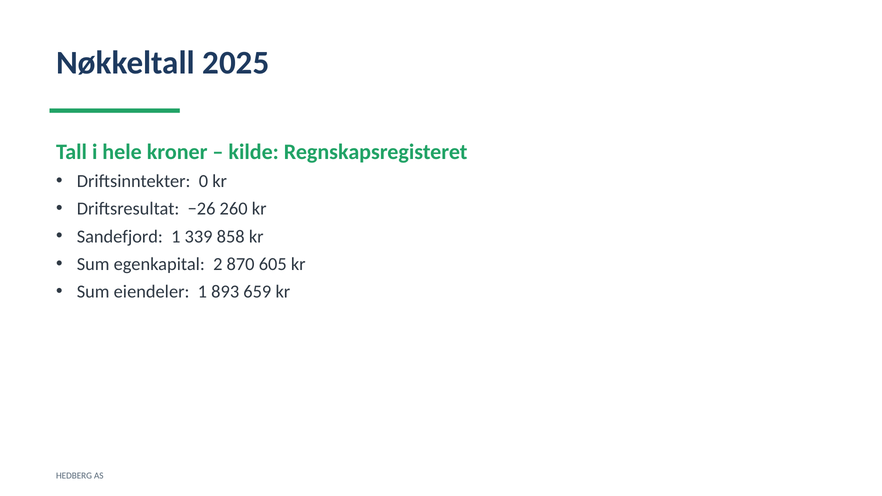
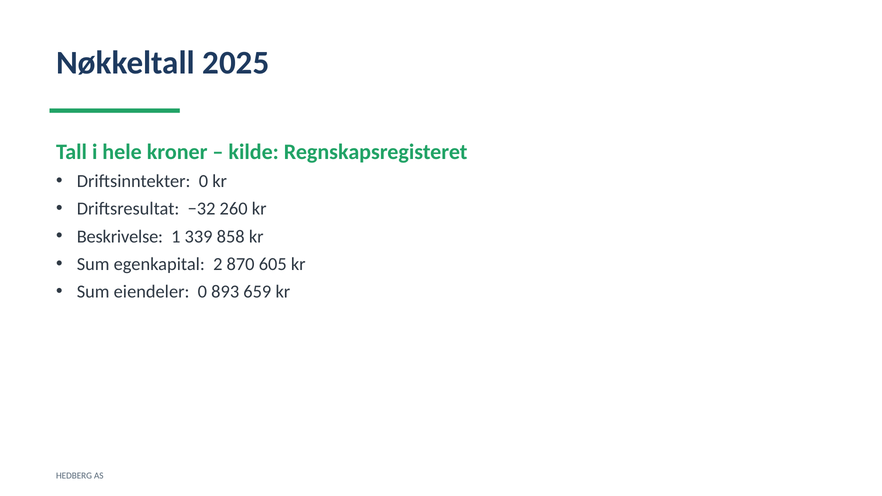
−26: −26 -> −32
Sandefjord: Sandefjord -> Beskrivelse
eiendeler 1: 1 -> 0
